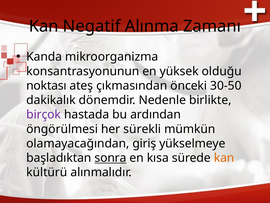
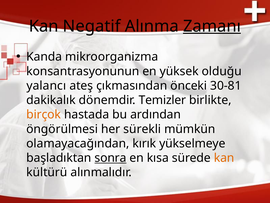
Zamanı underline: none -> present
noktası: noktası -> yalancı
30-50: 30-50 -> 30-81
Nedenle: Nedenle -> Temizler
birçok colour: purple -> orange
giriş: giriş -> kırık
